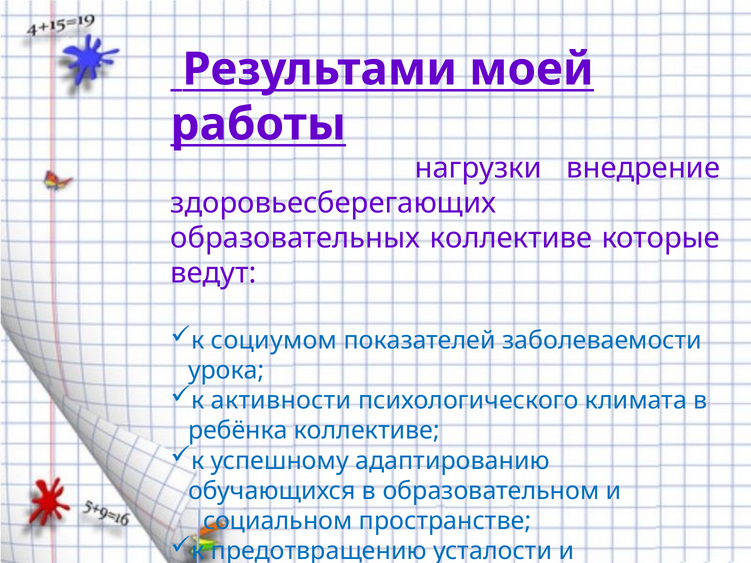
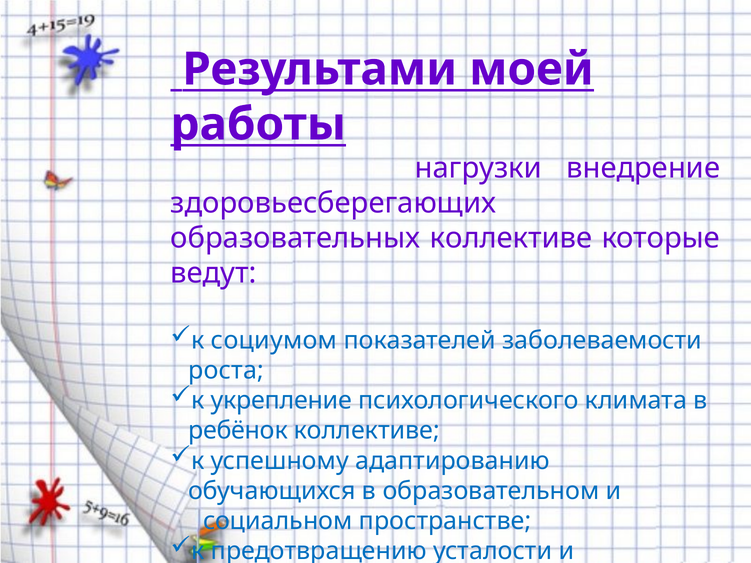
урока at (226, 371): урока -> роста
к активности: активности -> укрепление
ребёнка: ребёнка -> ребёнок
